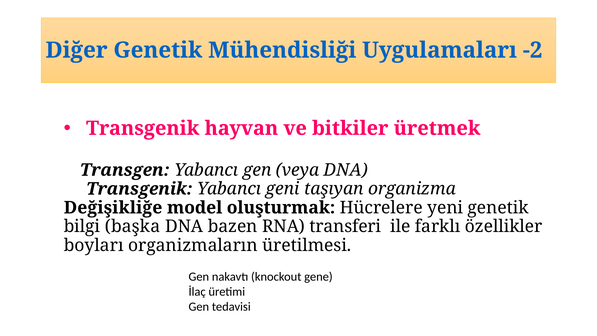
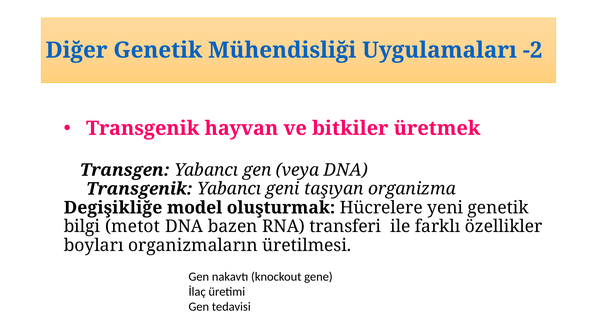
Değişikliğe: Değişikliğe -> Degişikliğe
başka: başka -> metot
